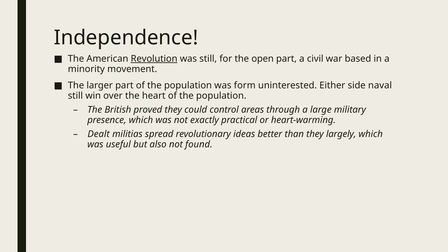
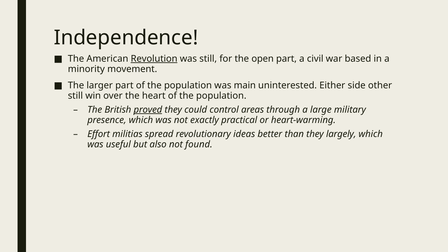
form: form -> main
naval: naval -> other
proved underline: none -> present
Dealt: Dealt -> Effort
